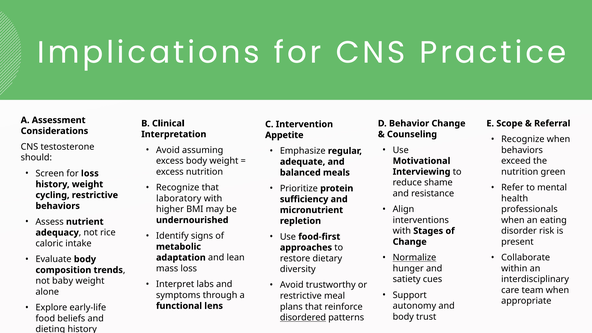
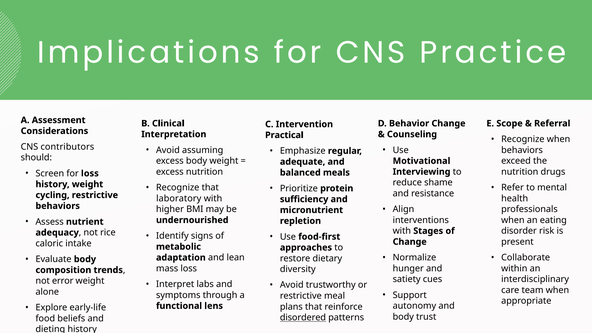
Appetite: Appetite -> Practical
testosterone: testosterone -> contributors
green: green -> drugs
Normalize underline: present -> none
baby: baby -> error
